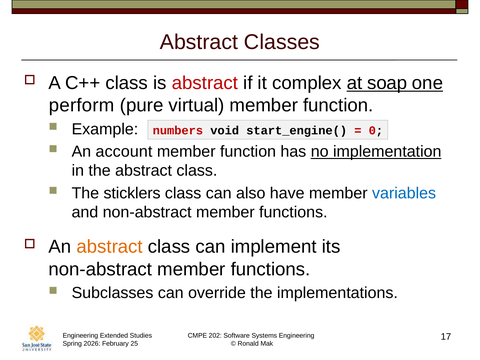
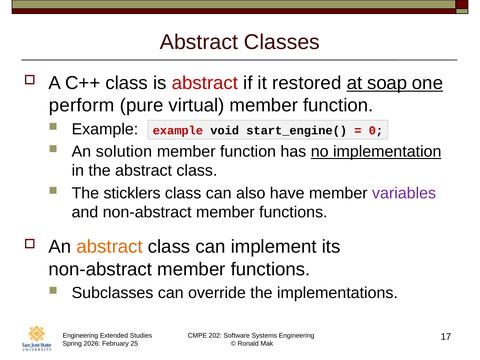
complex: complex -> restored
numbers at (178, 131): numbers -> example
account: account -> solution
variables colour: blue -> purple
